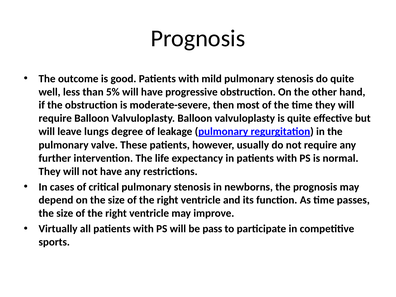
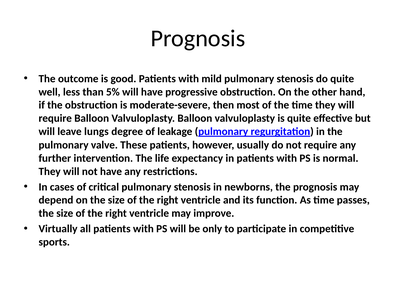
pass: pass -> only
